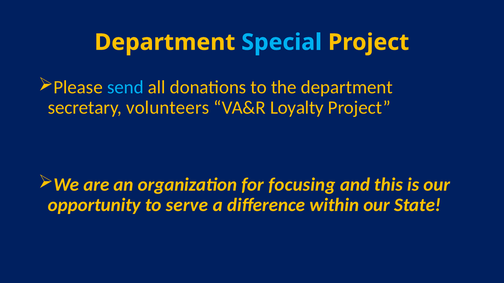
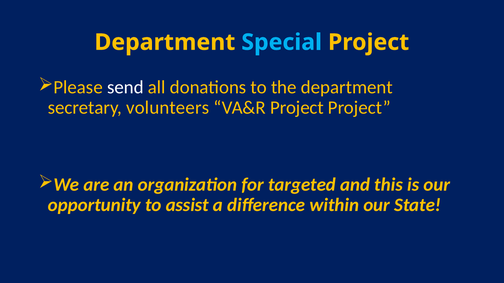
send colour: light blue -> white
VA&R Loyalty: Loyalty -> Project
focusing: focusing -> targeted
serve: serve -> assist
